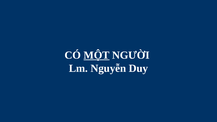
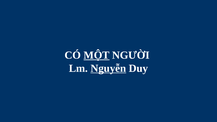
Nguyễn underline: none -> present
